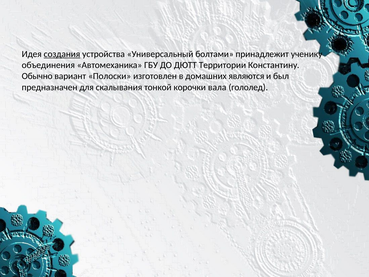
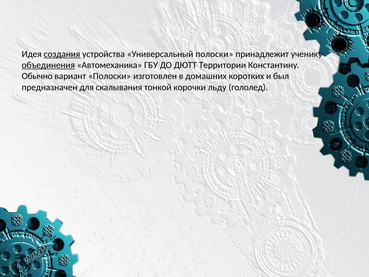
Универсальный болтами: болтами -> полоски
объединения underline: none -> present
являются: являются -> коротких
вала: вала -> льду
